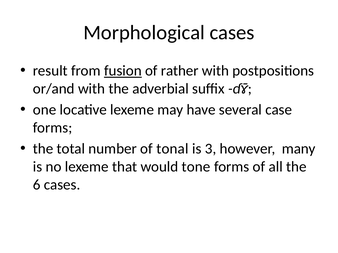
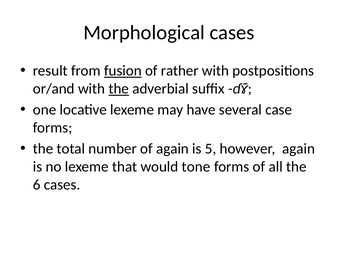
the at (119, 89) underline: none -> present
of tonal: tonal -> again
3: 3 -> 5
however many: many -> again
